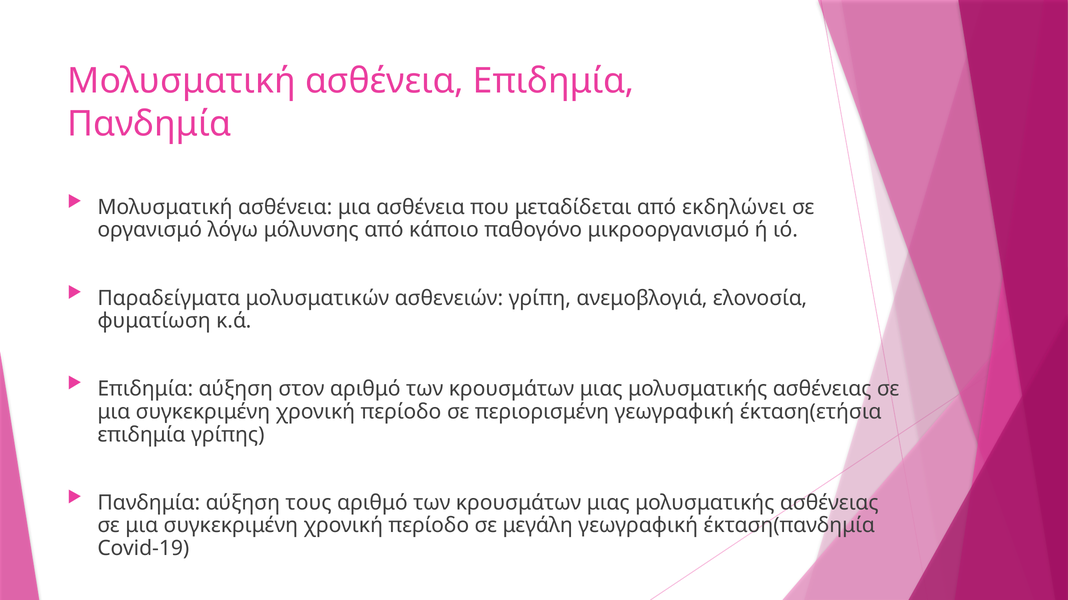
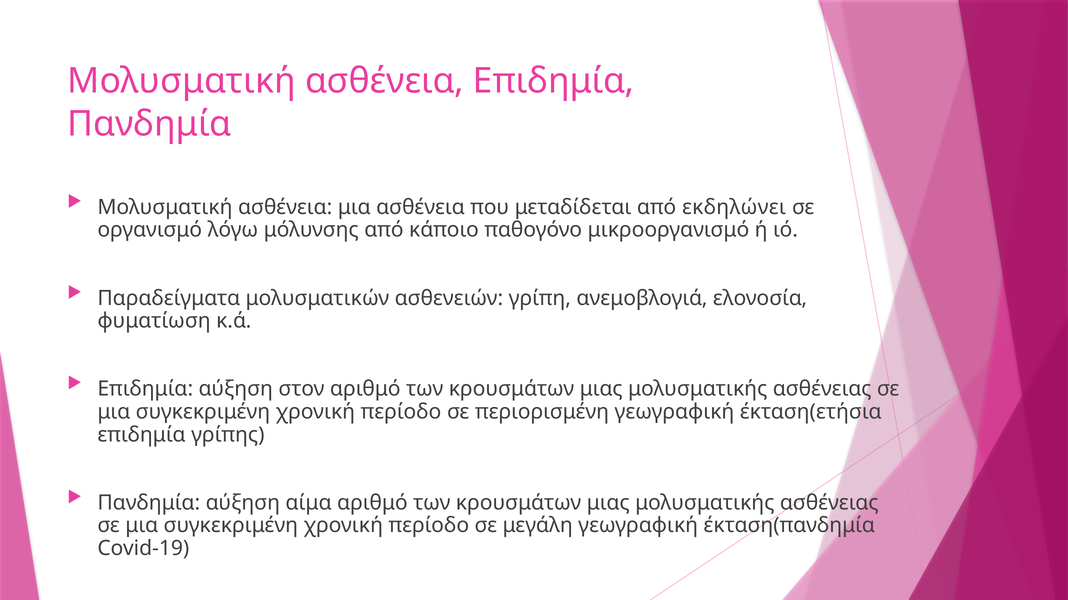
τους: τους -> αίμα
